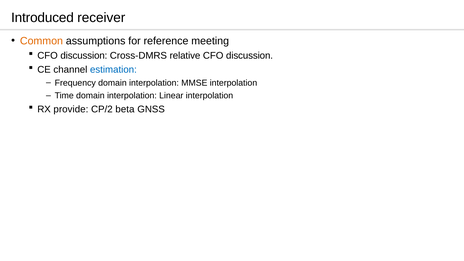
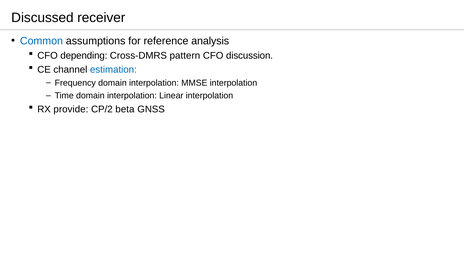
Introduced: Introduced -> Discussed
Common colour: orange -> blue
meeting: meeting -> analysis
discussion at (84, 55): discussion -> depending
relative: relative -> pattern
